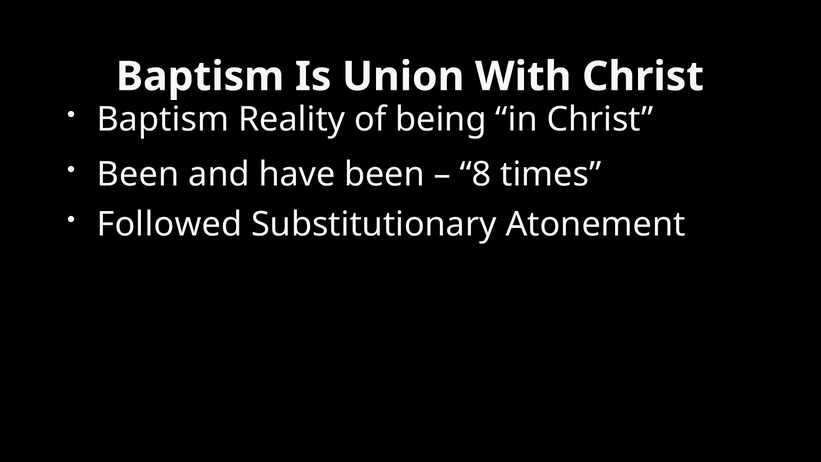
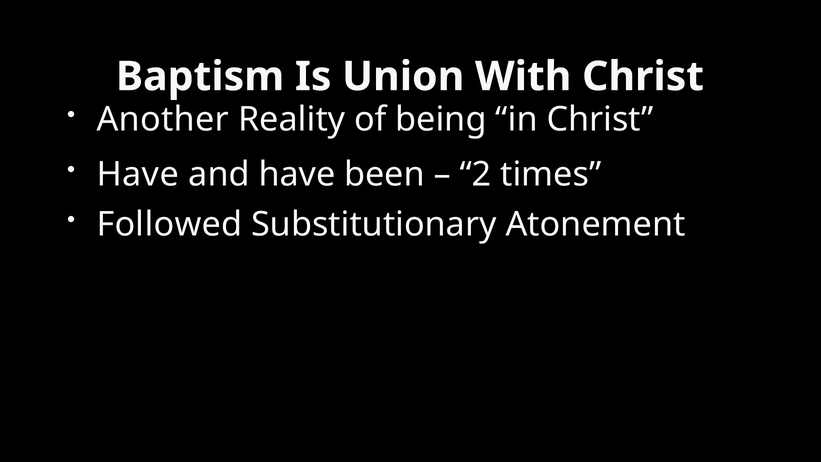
Baptism at (163, 119): Baptism -> Another
Been at (138, 175): Been -> Have
8: 8 -> 2
